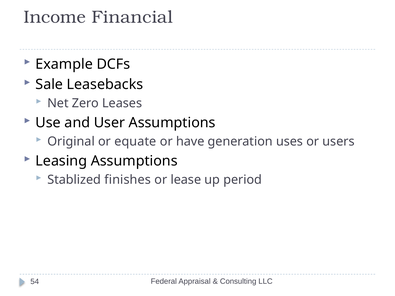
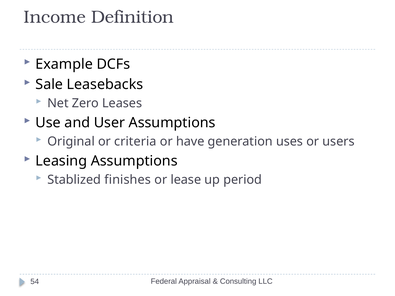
Financial: Financial -> Definition
equate: equate -> criteria
